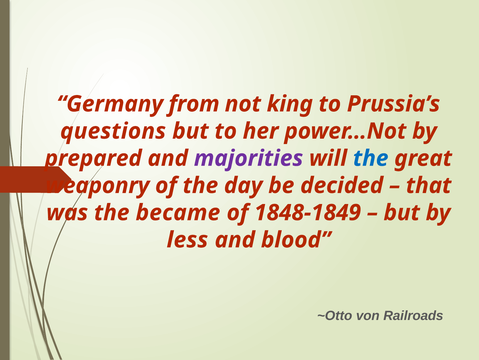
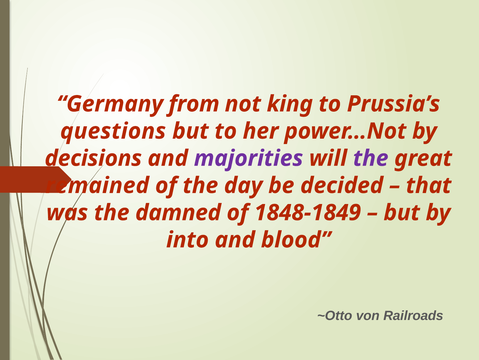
prepared: prepared -> decisions
the at (371, 158) colour: blue -> purple
weaponry: weaponry -> remained
became: became -> damned
less: less -> into
